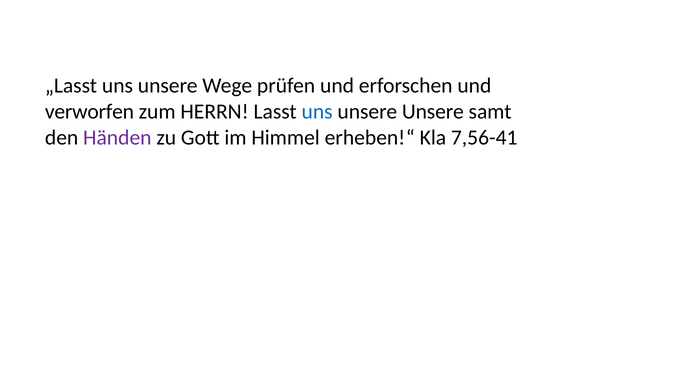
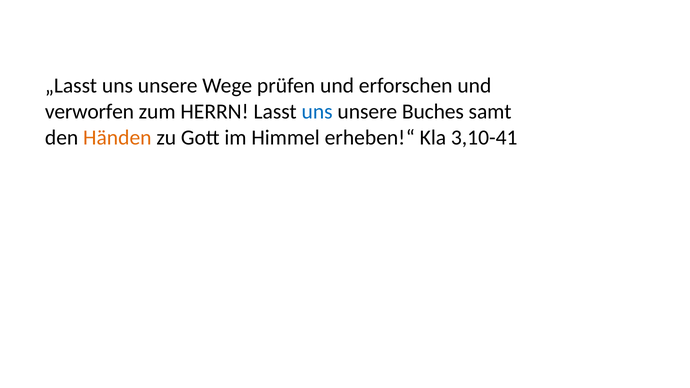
unsere Unsere: Unsere -> Buches
Händen colour: purple -> orange
7,56-41: 7,56-41 -> 3,10-41
